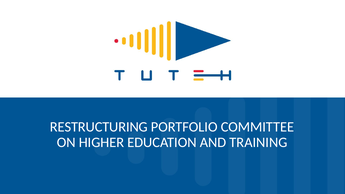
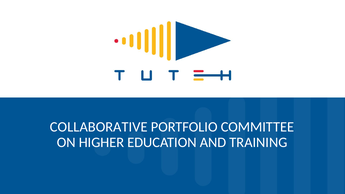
RESTRUCTURING: RESTRUCTURING -> COLLABORATIVE
